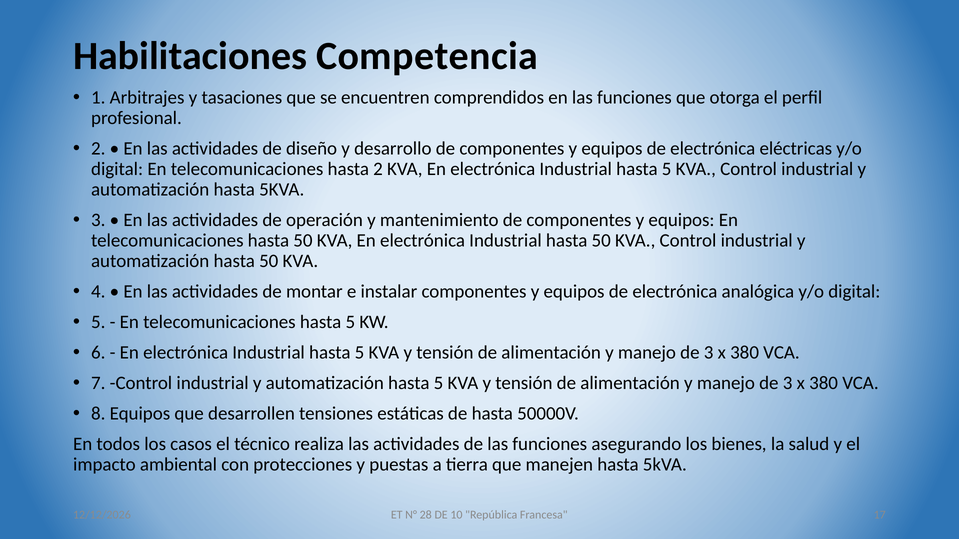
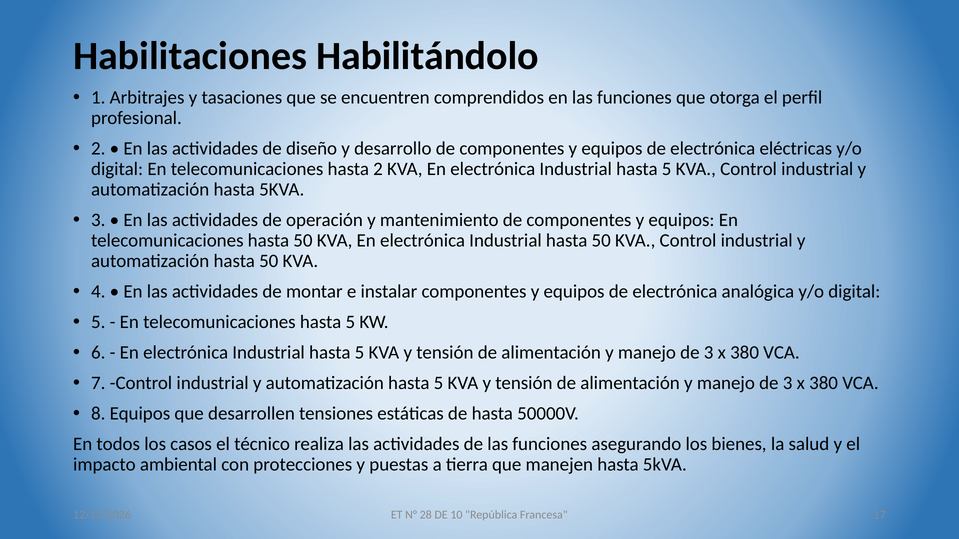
Competencia: Competencia -> Habilitándolo
